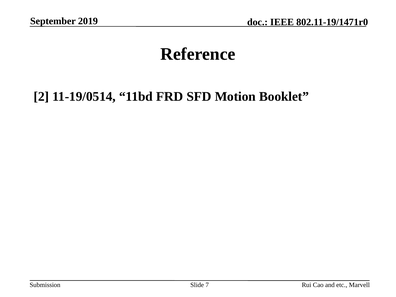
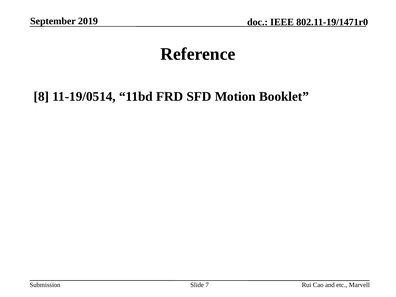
2: 2 -> 8
